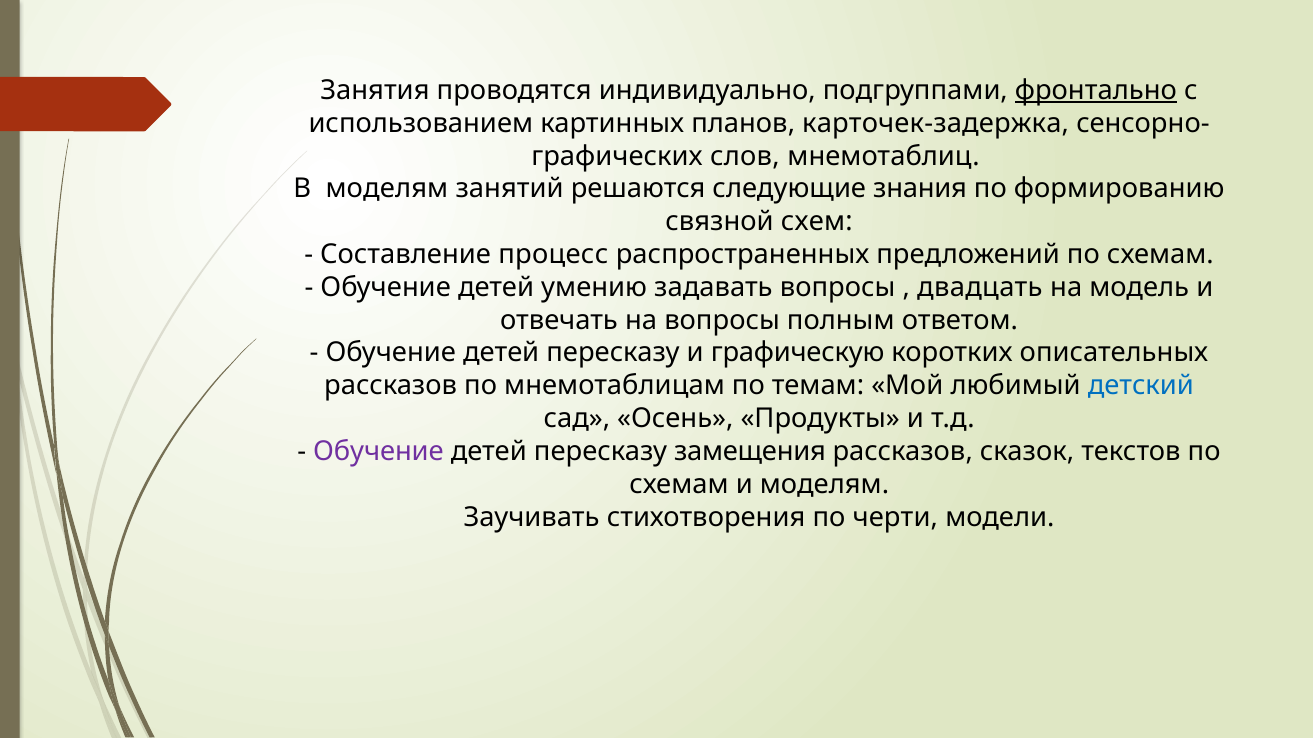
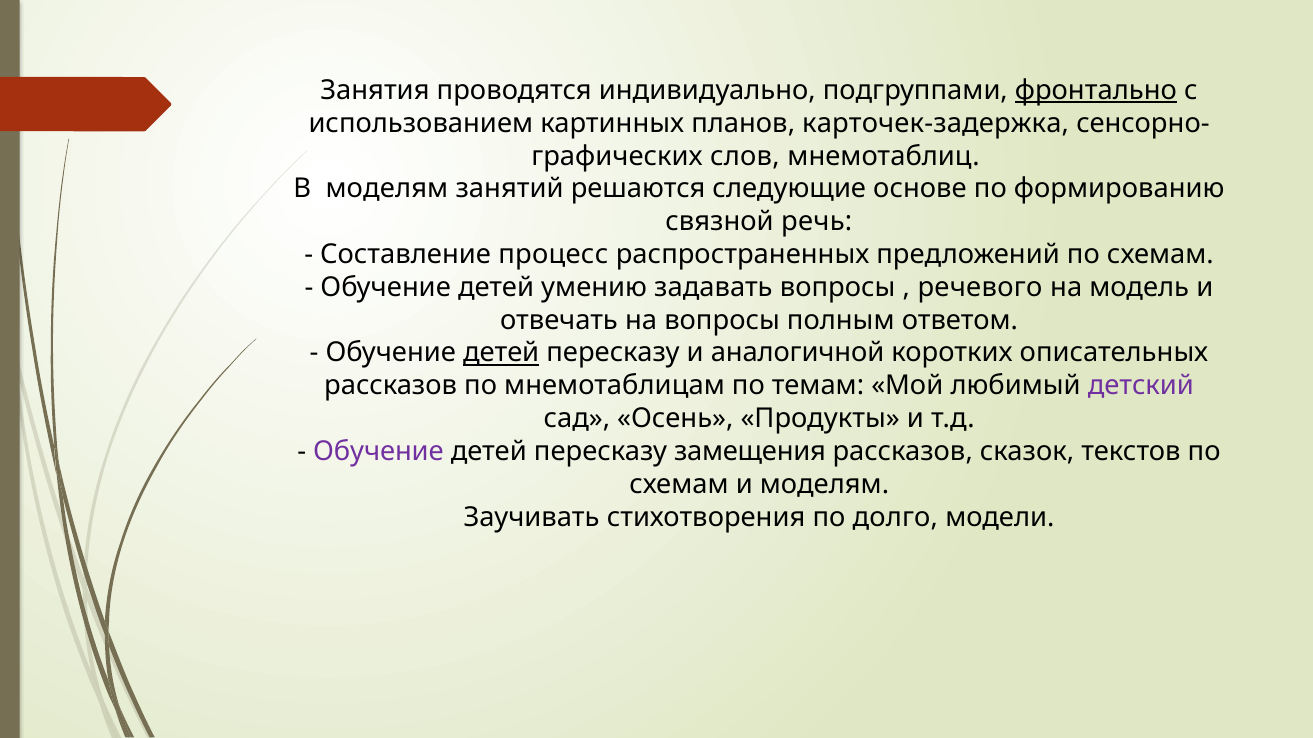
знания: знания -> основе
схем: схем -> речь
двадцать: двадцать -> речевого
детей at (501, 353) underline: none -> present
графическую: графическую -> аналогичной
детский colour: blue -> purple
черти: черти -> долго
